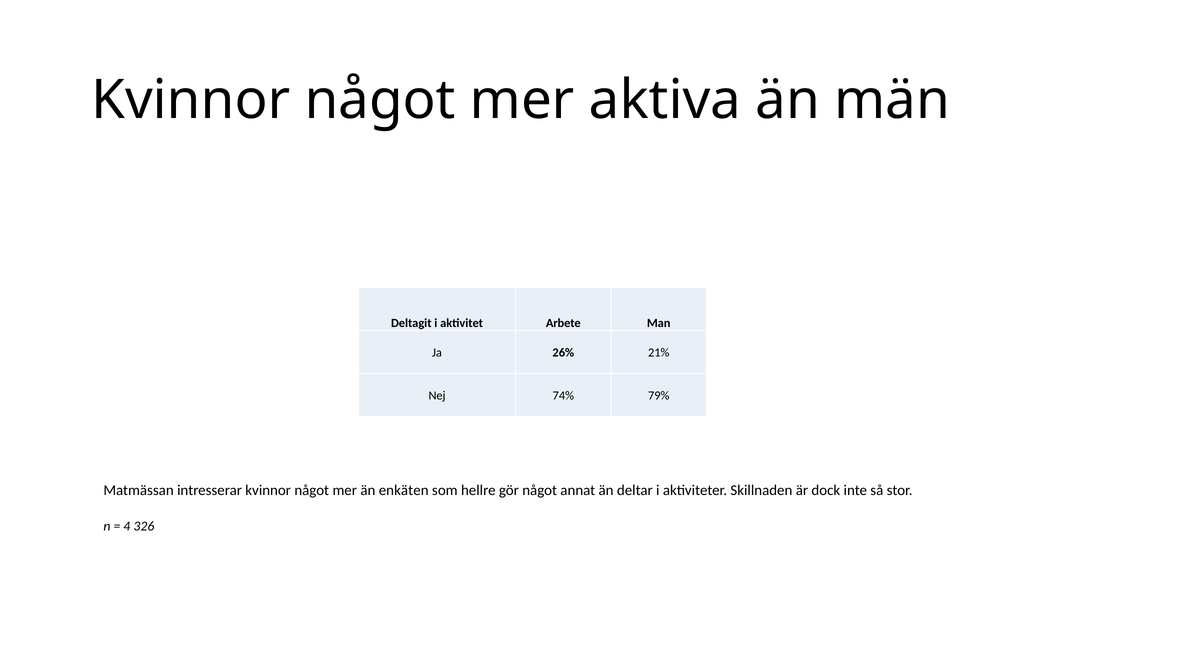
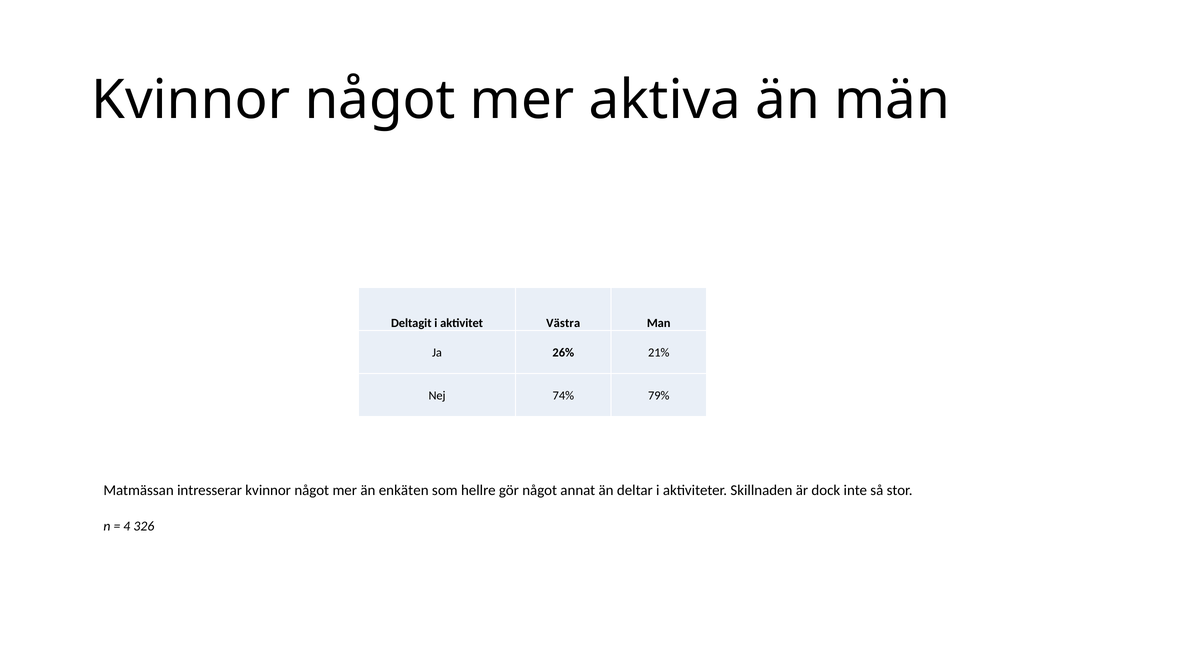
Arbete: Arbete -> Västra
